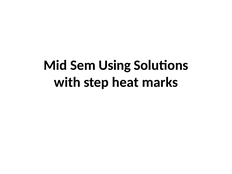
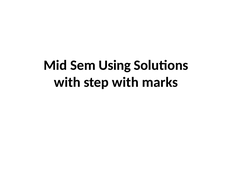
step heat: heat -> with
